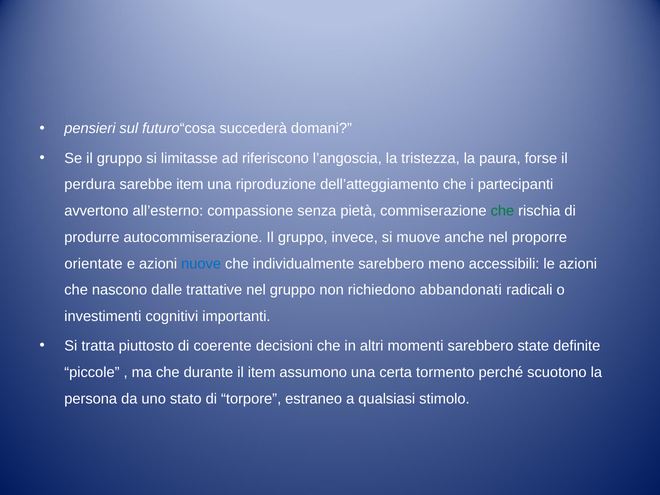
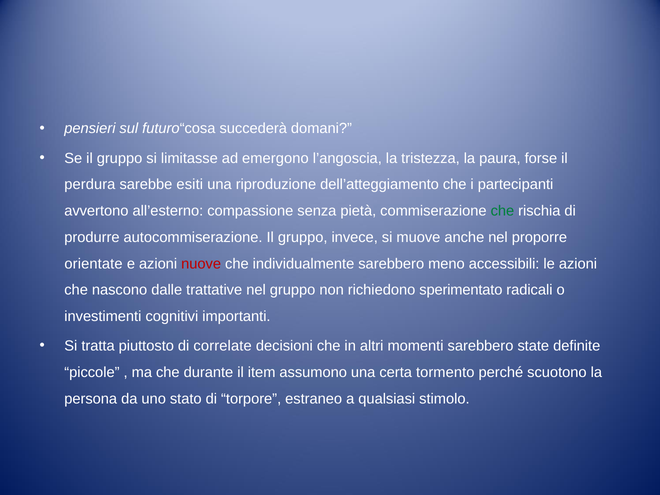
riferiscono: riferiscono -> emergono
sarebbe item: item -> esiti
nuove colour: blue -> red
abbandonati: abbandonati -> sperimentato
coerente: coerente -> correlate
